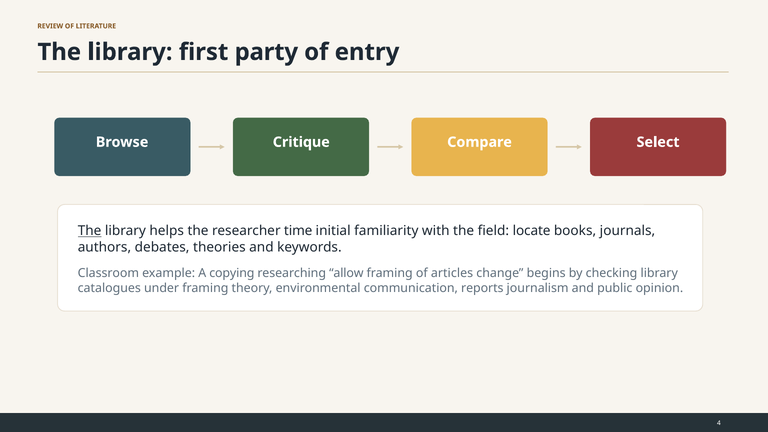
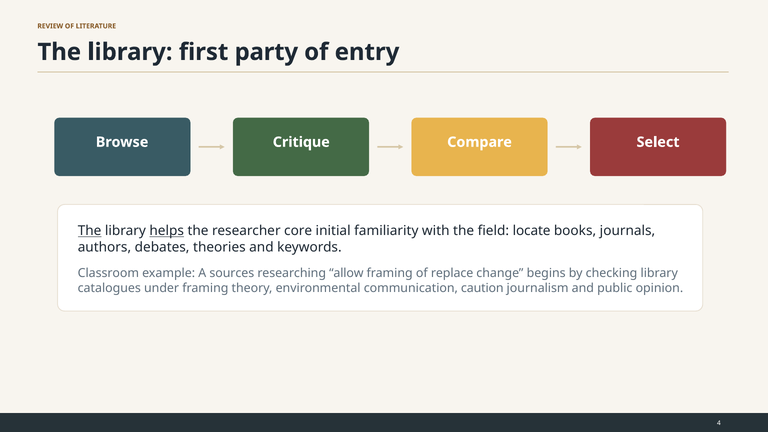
helps underline: none -> present
time: time -> core
copying: copying -> sources
articles: articles -> replace
reports: reports -> caution
